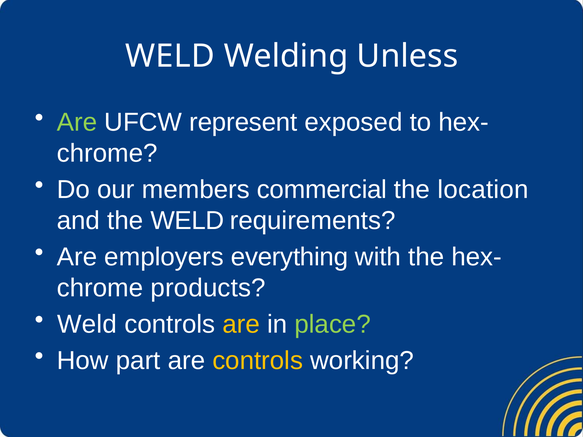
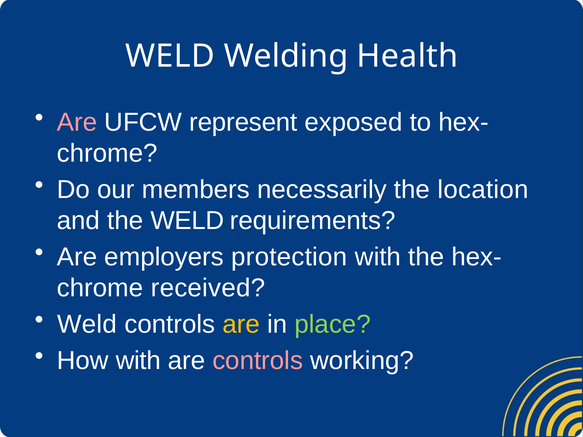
Unless: Unless -> Health
Are at (77, 122) colour: light green -> pink
commercial: commercial -> necessarily
everything: everything -> protection
products: products -> received
How part: part -> with
controls at (258, 361) colour: yellow -> pink
